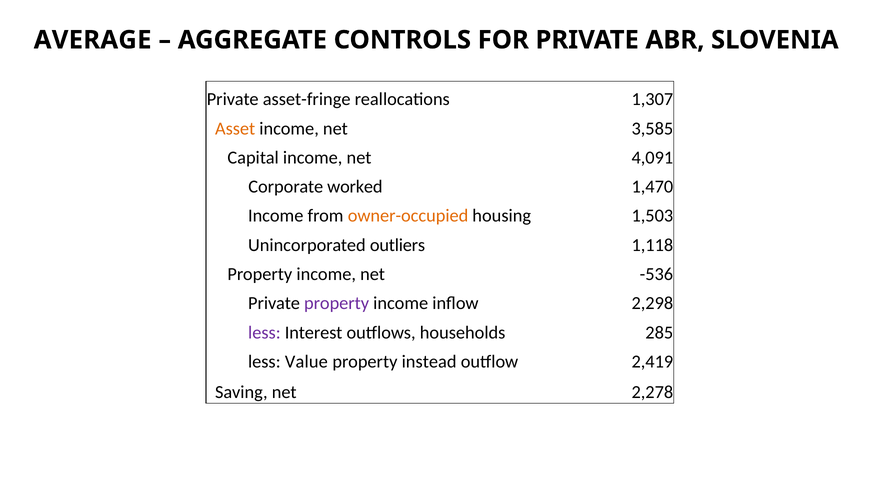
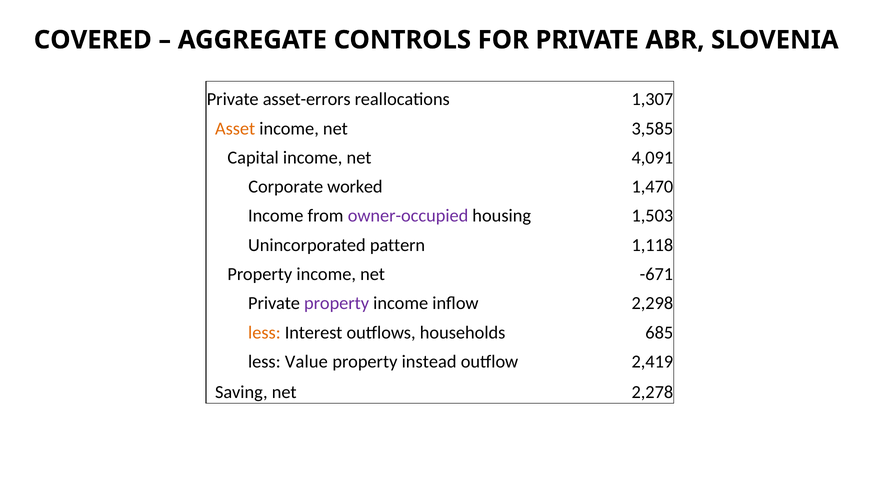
AVERAGE: AVERAGE -> COVERED
asset-fringe: asset-fringe -> asset-errors
owner-occupied colour: orange -> purple
outliers: outliers -> pattern
-536: -536 -> -671
less at (264, 333) colour: purple -> orange
285: 285 -> 685
